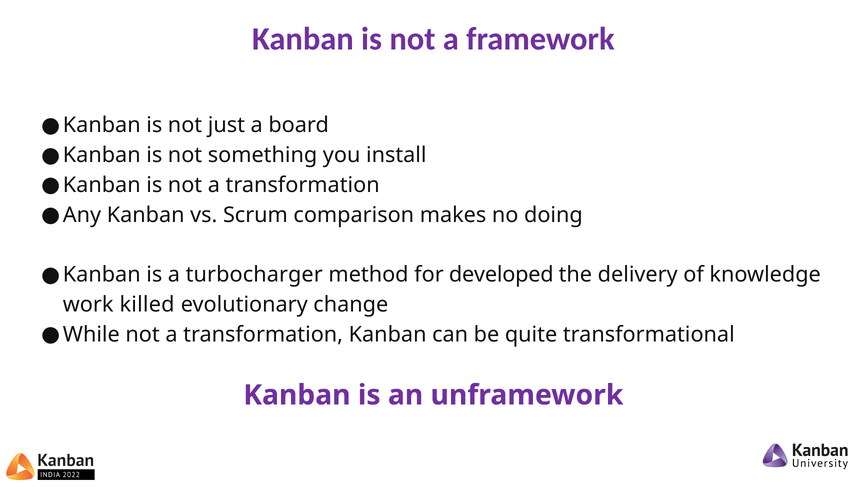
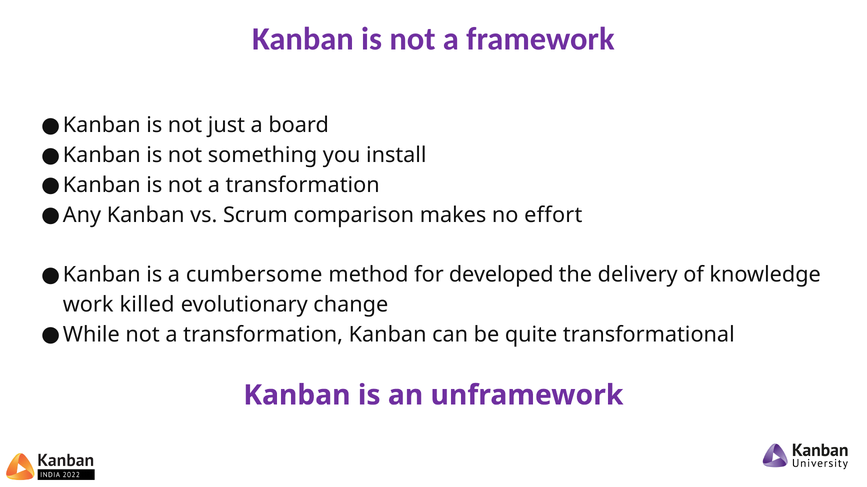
doing: doing -> effort
turbocharger: turbocharger -> cumbersome
